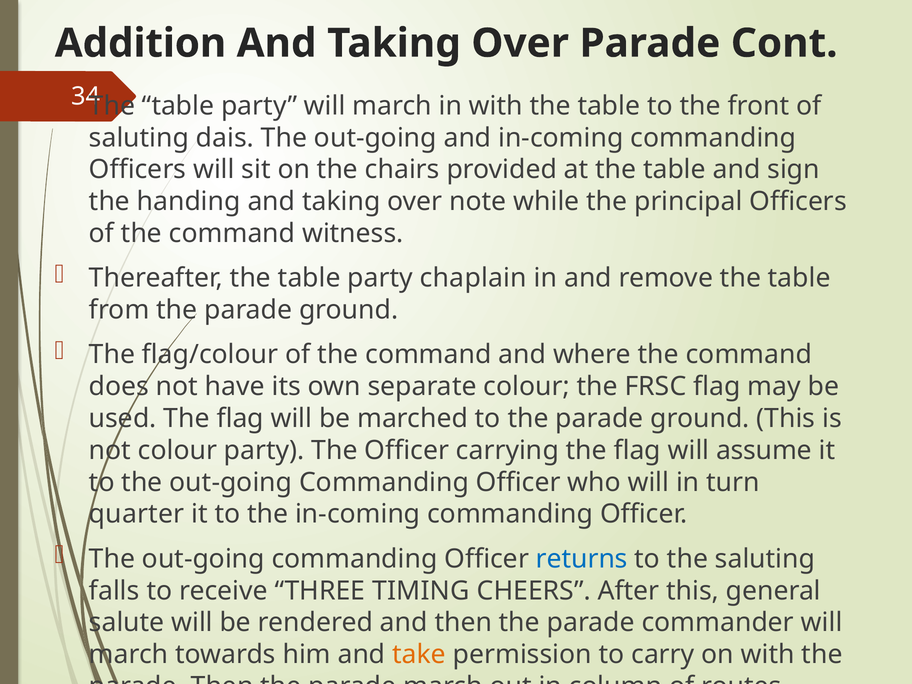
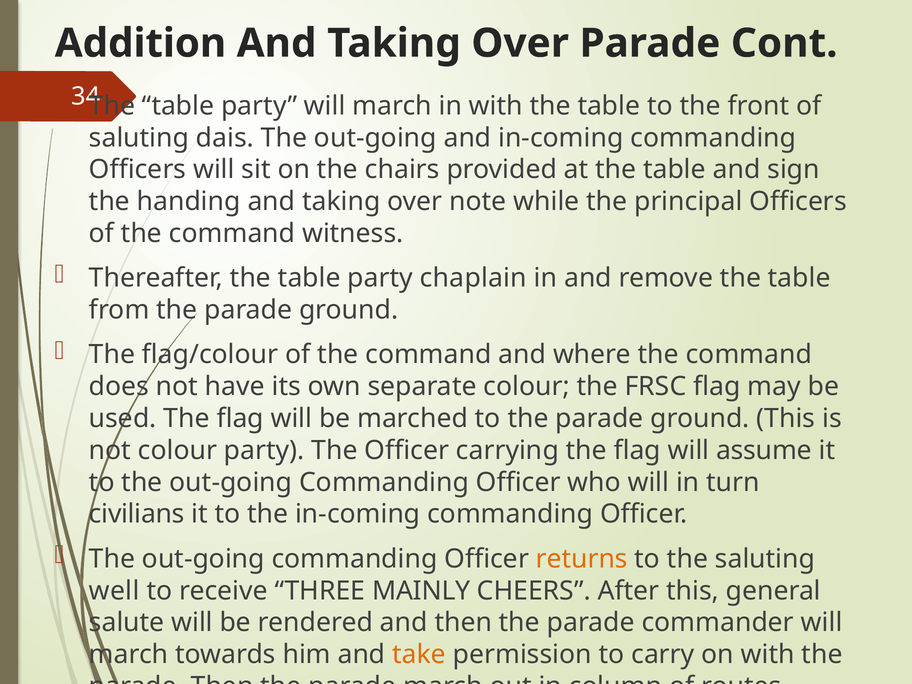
quarter: quarter -> civilians
returns colour: blue -> orange
falls: falls -> well
TIMING: TIMING -> MAINLY
